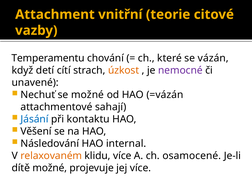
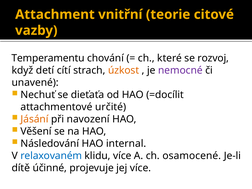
vázán: vázán -> rozvoj
se možné: možné -> dieťaťa
=vázán: =vázán -> =docílit
sahají: sahají -> určité
Jásání colour: blue -> orange
kontaktu: kontaktu -> navození
relaxovaném colour: orange -> blue
dítě možné: možné -> účinné
